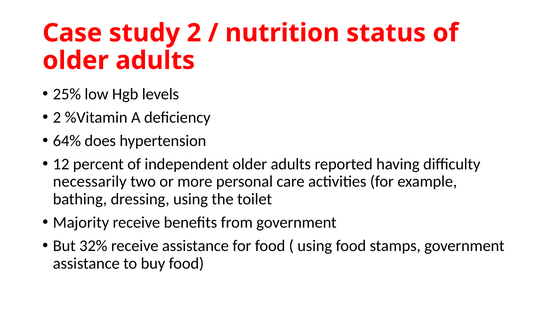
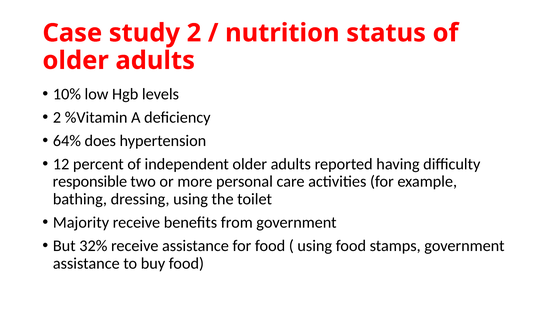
25%: 25% -> 10%
necessarily: necessarily -> responsible
